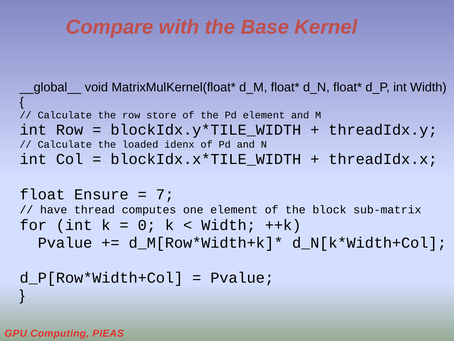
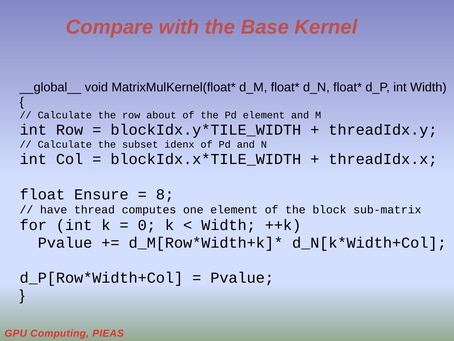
store: store -> about
loaded: loaded -> subset
7: 7 -> 8
